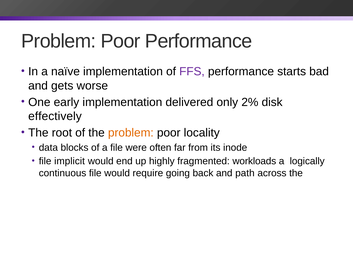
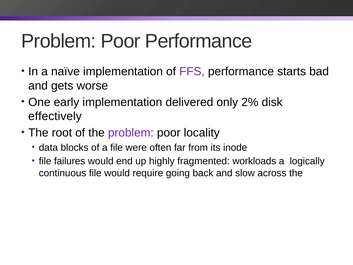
problem at (131, 133) colour: orange -> purple
implicit: implicit -> failures
path: path -> slow
